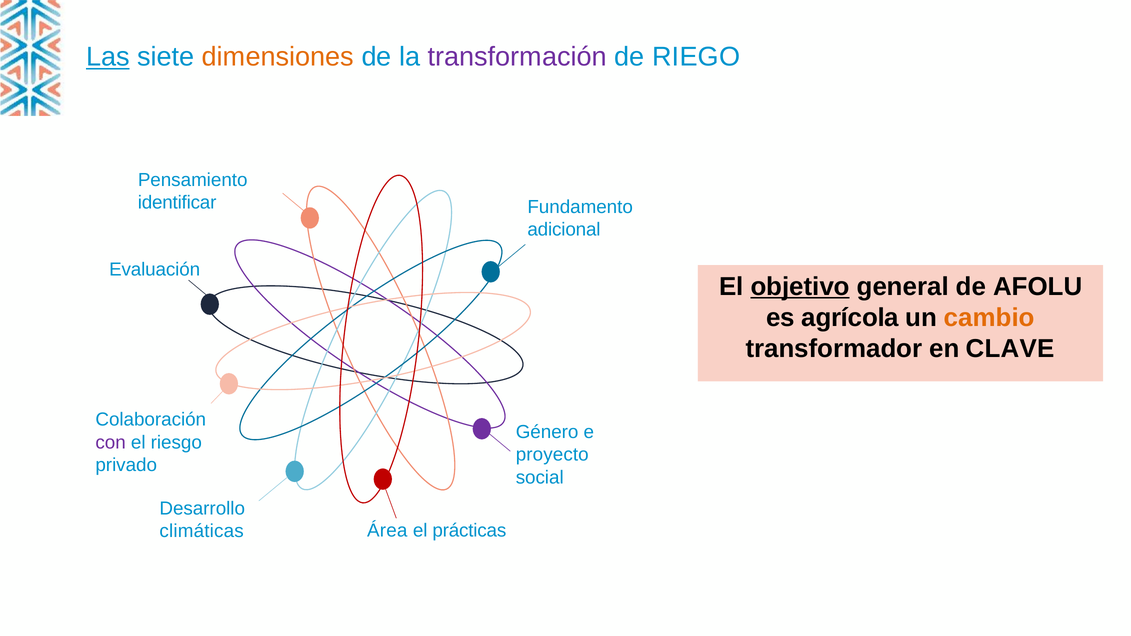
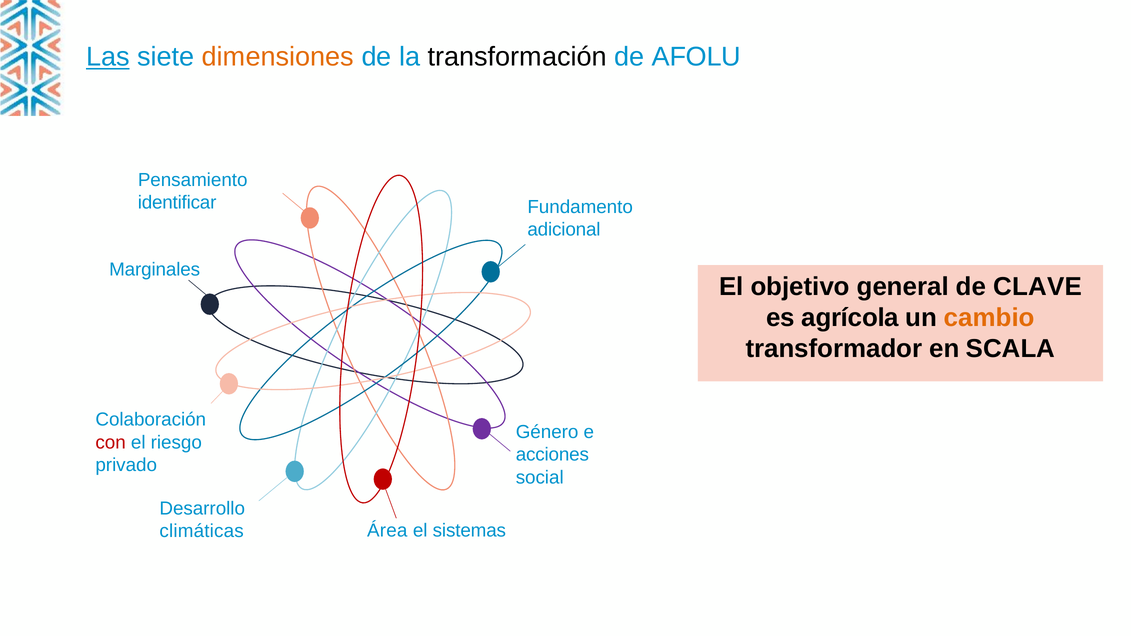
transformación colour: purple -> black
RIEGO: RIEGO -> AFOLU
Evaluación: Evaluación -> Marginales
objetivo underline: present -> none
AFOLU: AFOLU -> CLAVE
CLAVE: CLAVE -> SCALA
con colour: purple -> red
proyecto: proyecto -> acciones
prácticas: prácticas -> sistemas
